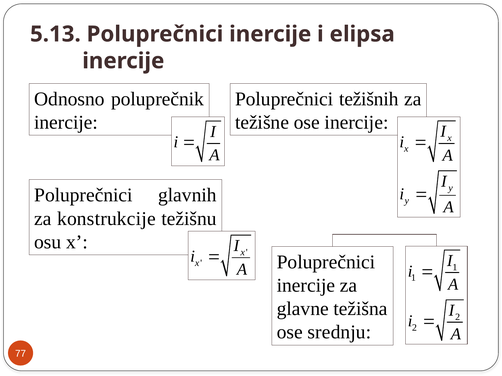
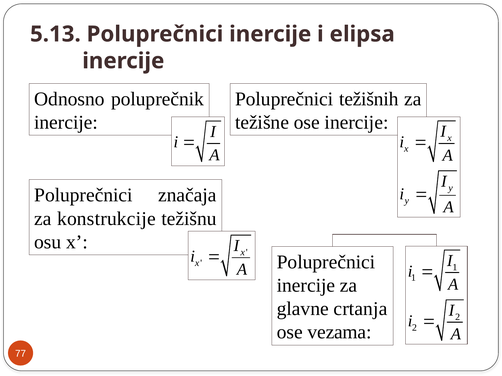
glavnih: glavnih -> značaja
težišna: težišna -> crtanja
srednju: srednju -> vezama
